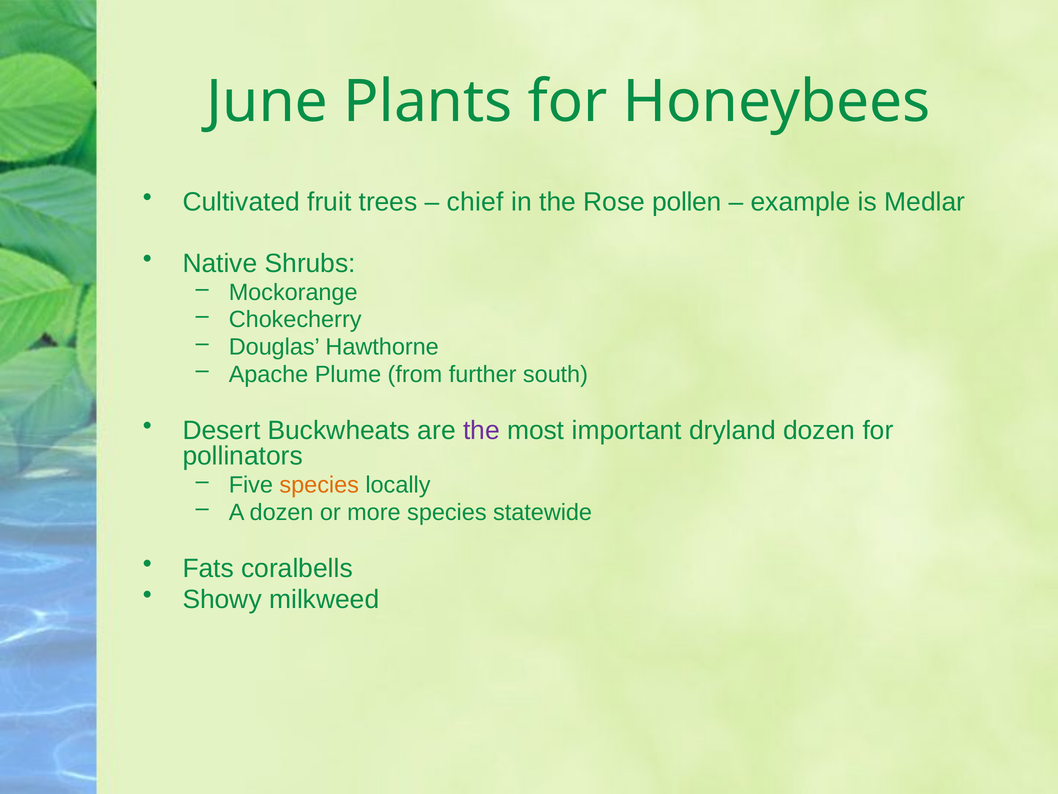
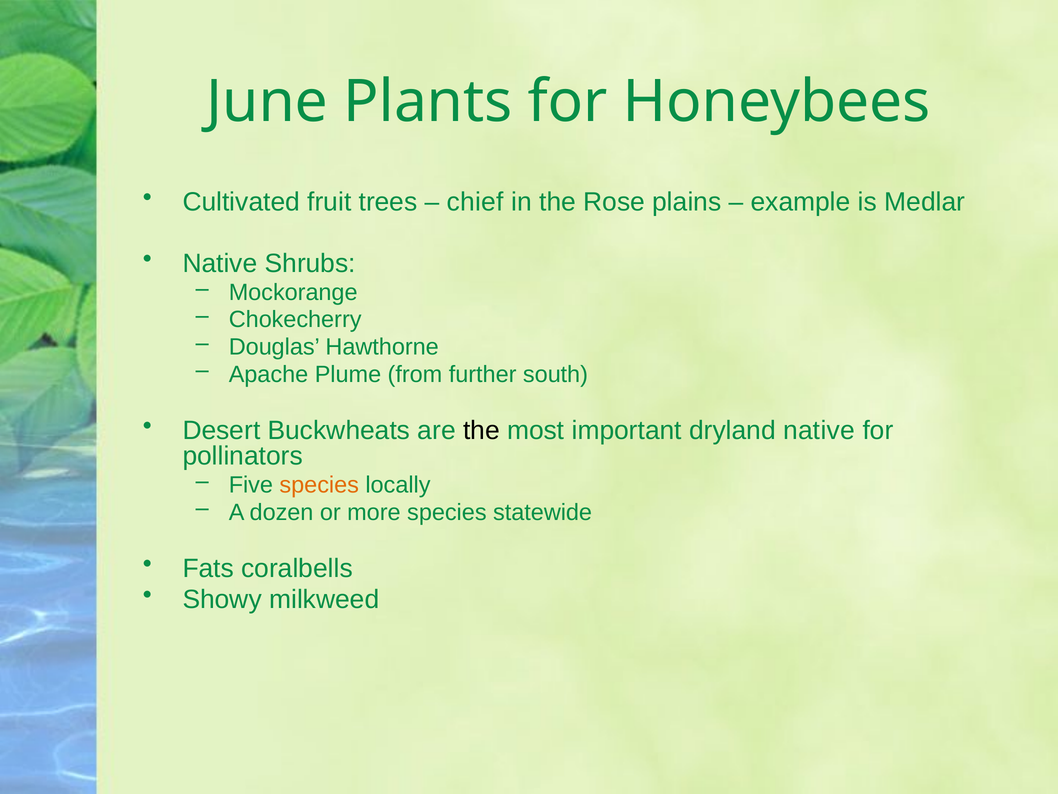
pollen: pollen -> plains
the at (481, 430) colour: purple -> black
dryland dozen: dozen -> native
